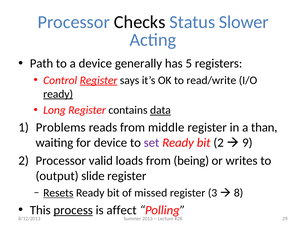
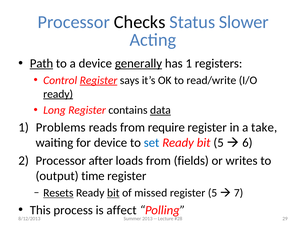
Path underline: none -> present
generally underline: none -> present
has 5: 5 -> 1
middle: middle -> require
than: than -> take
set colour: purple -> blue
bit 2: 2 -> 5
9: 9 -> 6
valid: valid -> after
being: being -> fields
slide: slide -> time
bit at (113, 193) underline: none -> present
register 3: 3 -> 5
8: 8 -> 7
process underline: present -> none
